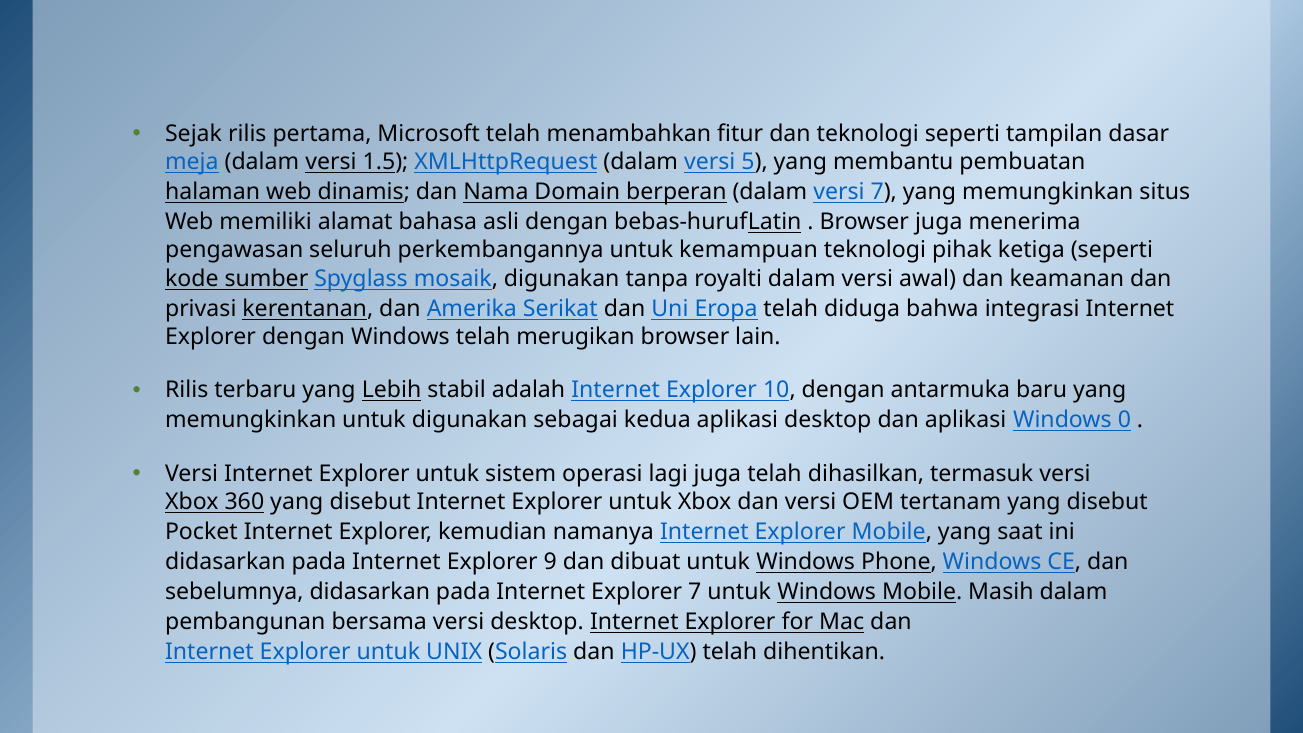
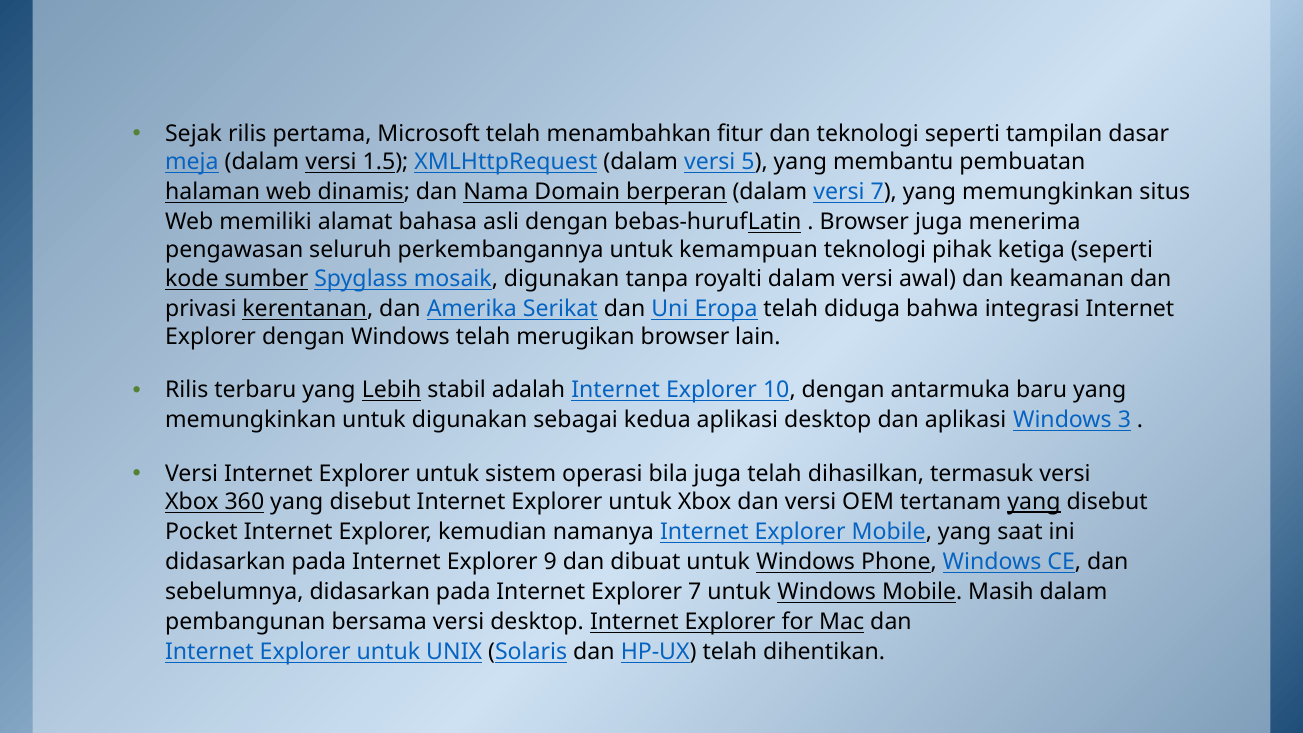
0: 0 -> 3
lagi: lagi -> bila
yang at (1034, 502) underline: none -> present
